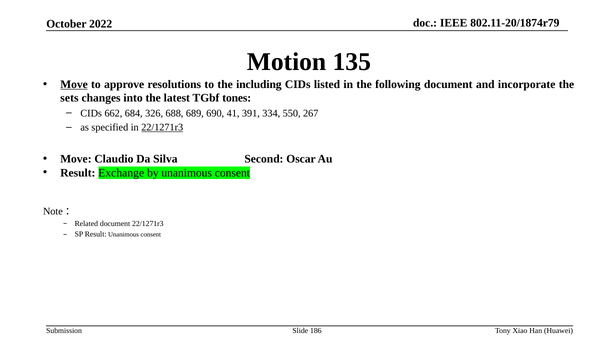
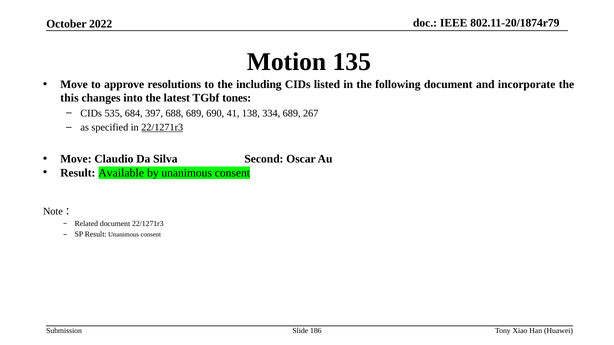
Move at (74, 84) underline: present -> none
sets: sets -> this
662: 662 -> 535
326: 326 -> 397
391: 391 -> 138
334 550: 550 -> 689
Exchange: Exchange -> Available
